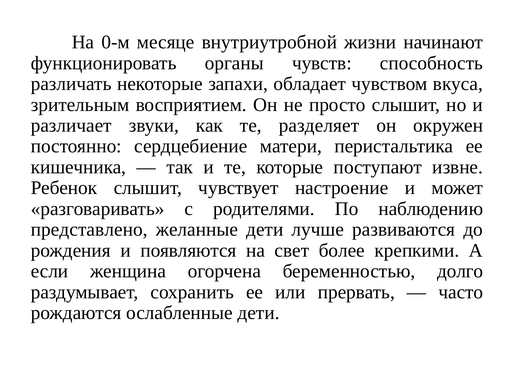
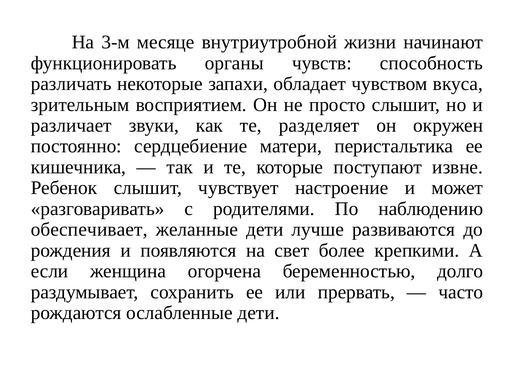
0-м: 0-м -> 3-м
представлено: представлено -> обеспечивает
